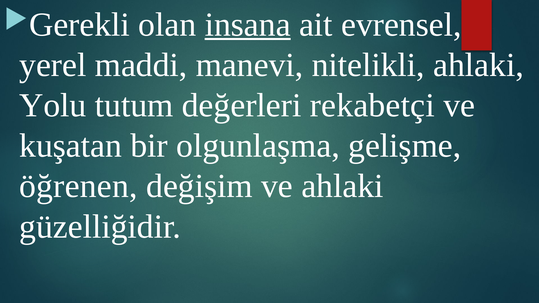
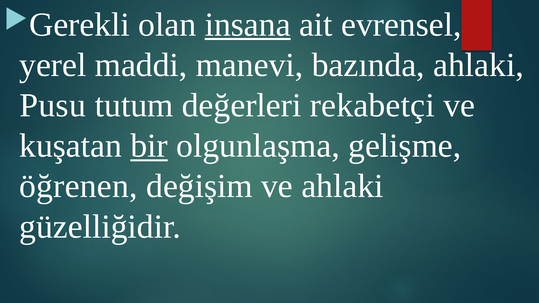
nitelikli: nitelikli -> bazında
Yolu: Yolu -> Pusu
bir underline: none -> present
